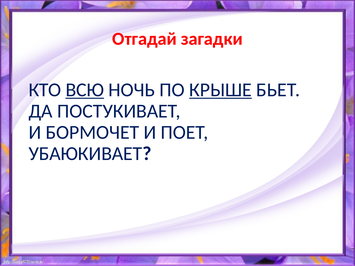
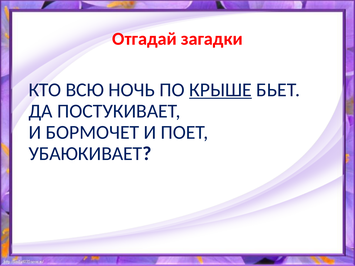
ВСЮ underline: present -> none
